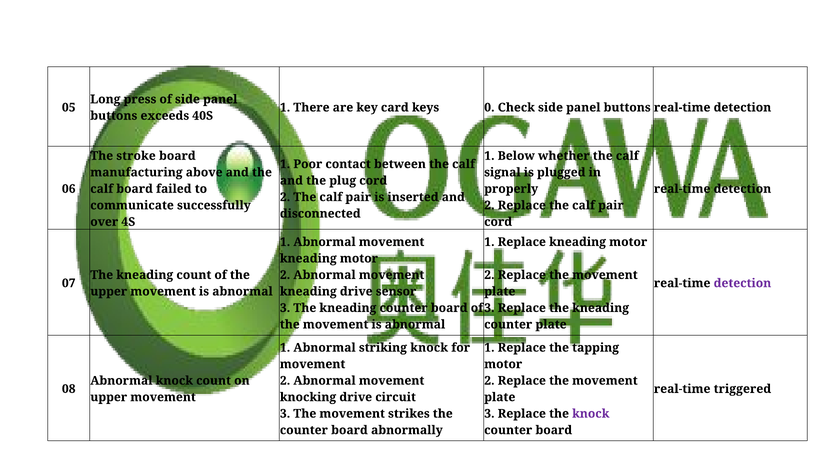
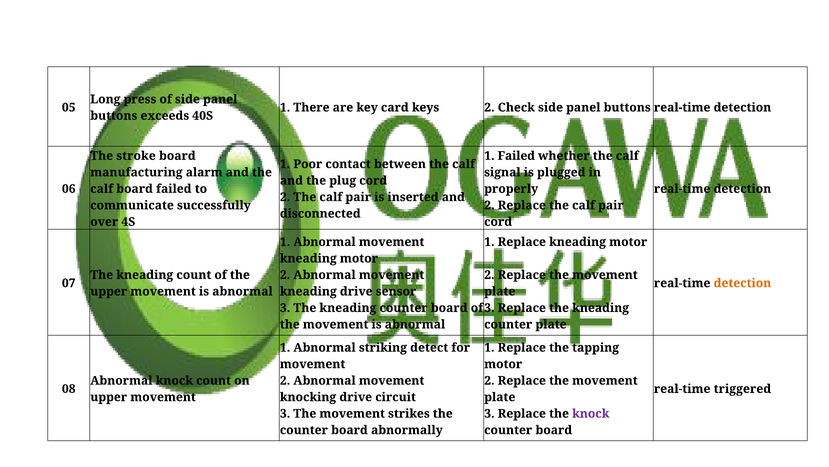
keys 0: 0 -> 2
1 Below: Below -> Failed
above: above -> alarm
detection at (742, 283) colour: purple -> orange
striking knock: knock -> detect
